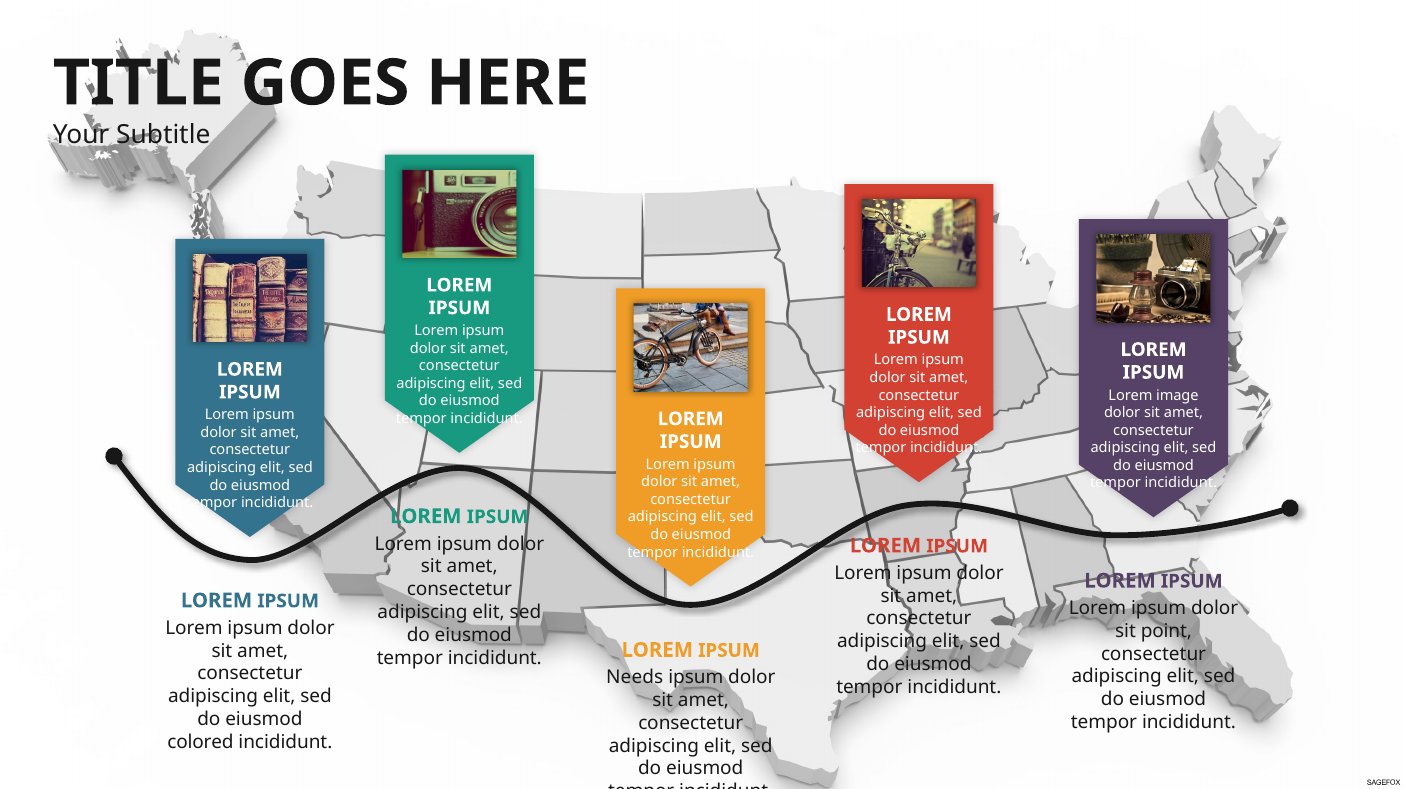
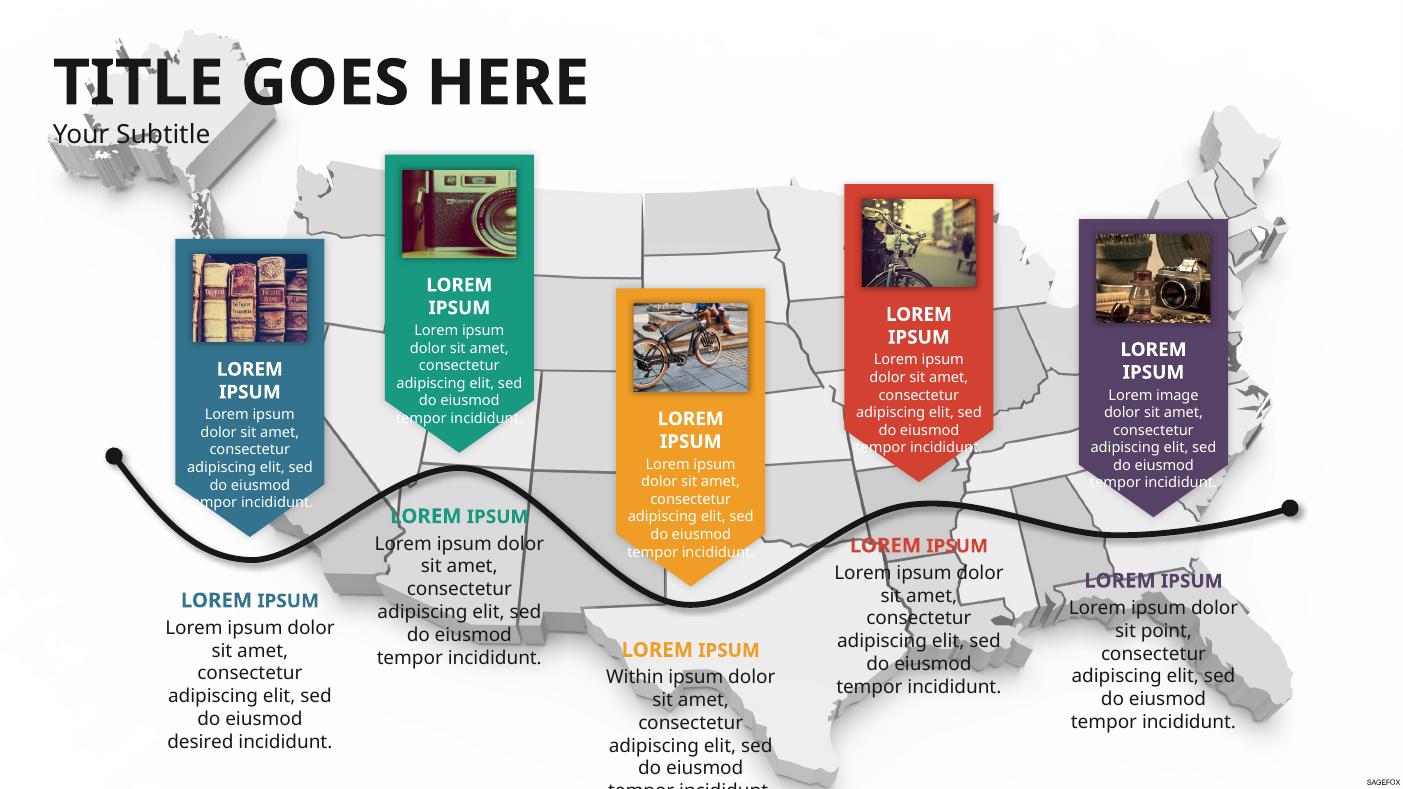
Needs: Needs -> Within
colored: colored -> desired
